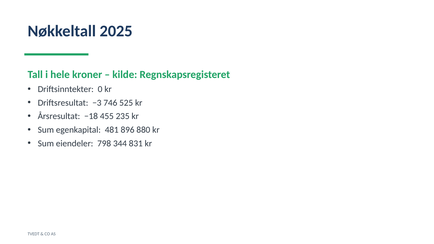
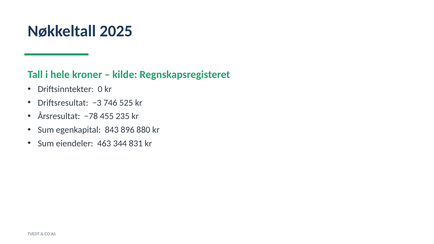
−18: −18 -> −78
481: 481 -> 843
798: 798 -> 463
